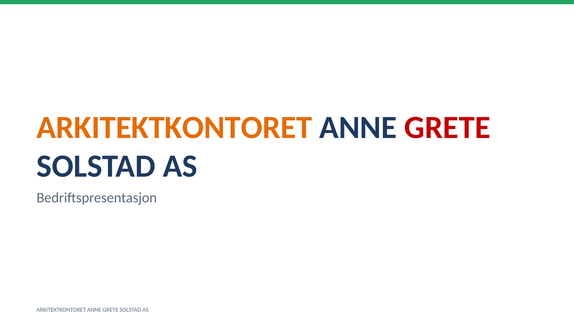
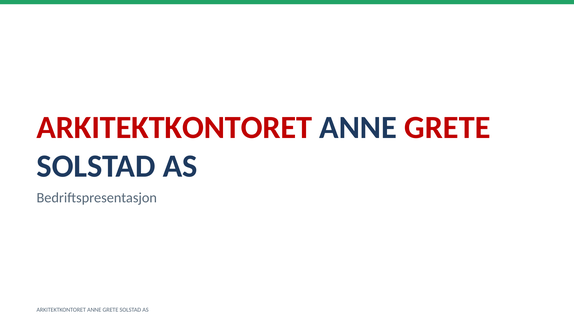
ARKITEKTKONTORET at (174, 127) colour: orange -> red
